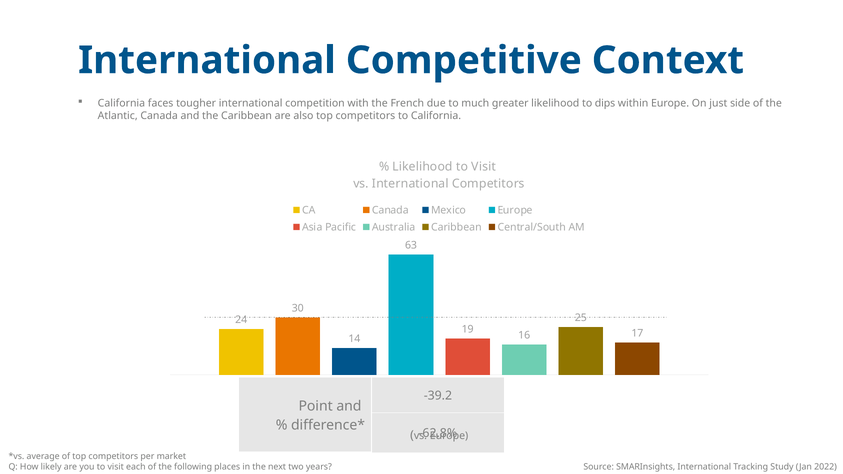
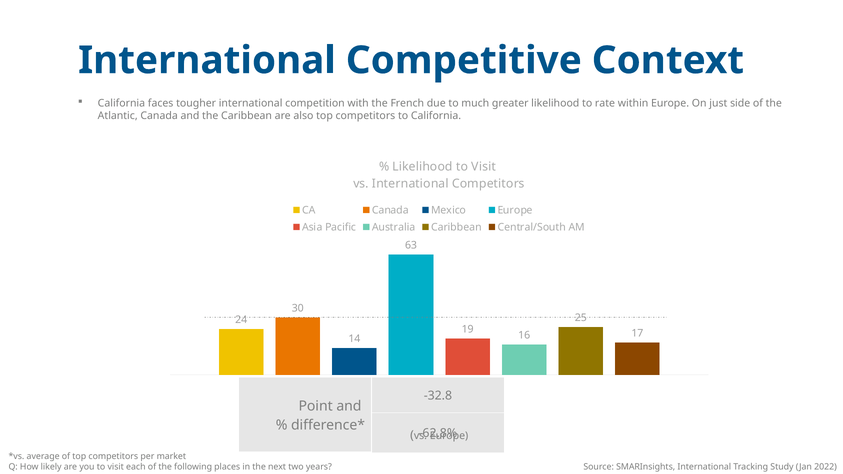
dips: dips -> rate
-39.2: -39.2 -> -32.8
